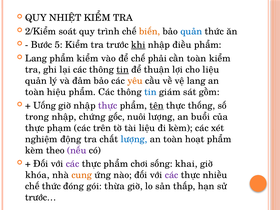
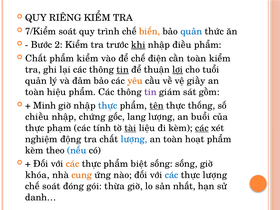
NHIỆT: NHIỆT -> RIÊNG
2/Kiểm: 2/Kiểm -> 7/Kiểm
5: 5 -> 2
Lang at (36, 58): Lang -> Chất
phải: phải -> điện
lợi underline: none -> present
cho liệu: liệu -> tuổi
vệ lang: lang -> giầy
tin at (150, 92) colour: blue -> purple
Uống: Uống -> Minh
thực at (108, 106) colour: purple -> blue
trong: trong -> chiều
nuôi: nuôi -> lang
trên: trên -> tính
tài underline: none -> present
các at (202, 128) underline: none -> present
nếu colour: purple -> blue
các at (73, 164) colour: purple -> orange
chơi: chơi -> biệt
sống khai: khai -> sống
các at (172, 175) colour: purple -> blue
thực nhiều: nhiều -> lượng
chế thức: thức -> soát
thấp: thấp -> nhất
trước…: trước… -> danh…
